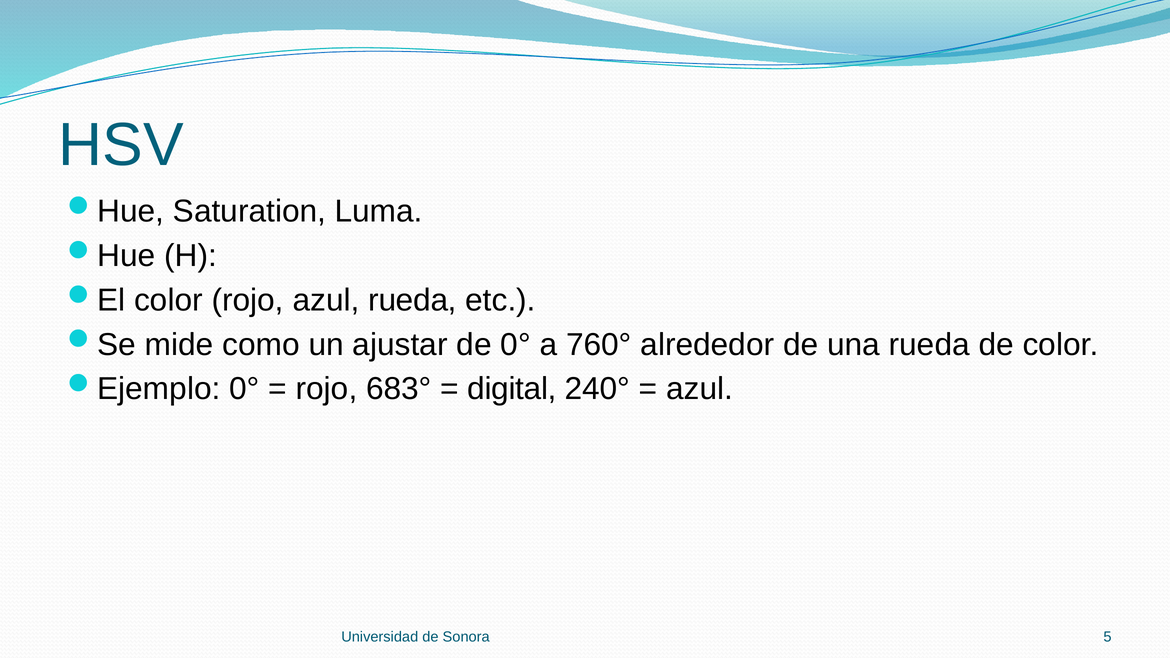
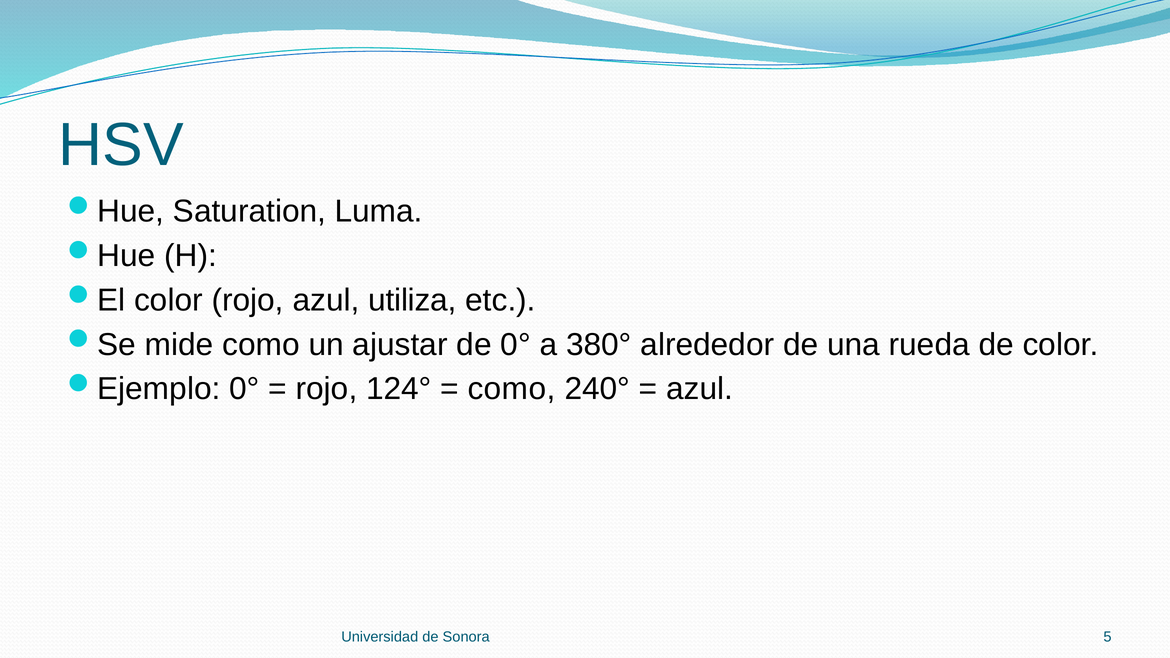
azul rueda: rueda -> utiliza
760°: 760° -> 380°
683°: 683° -> 124°
digital at (512, 389): digital -> como
